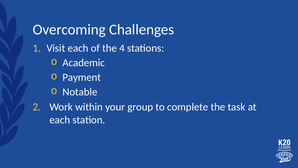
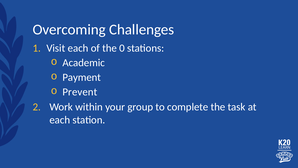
4: 4 -> 0
Notable: Notable -> Prevent
